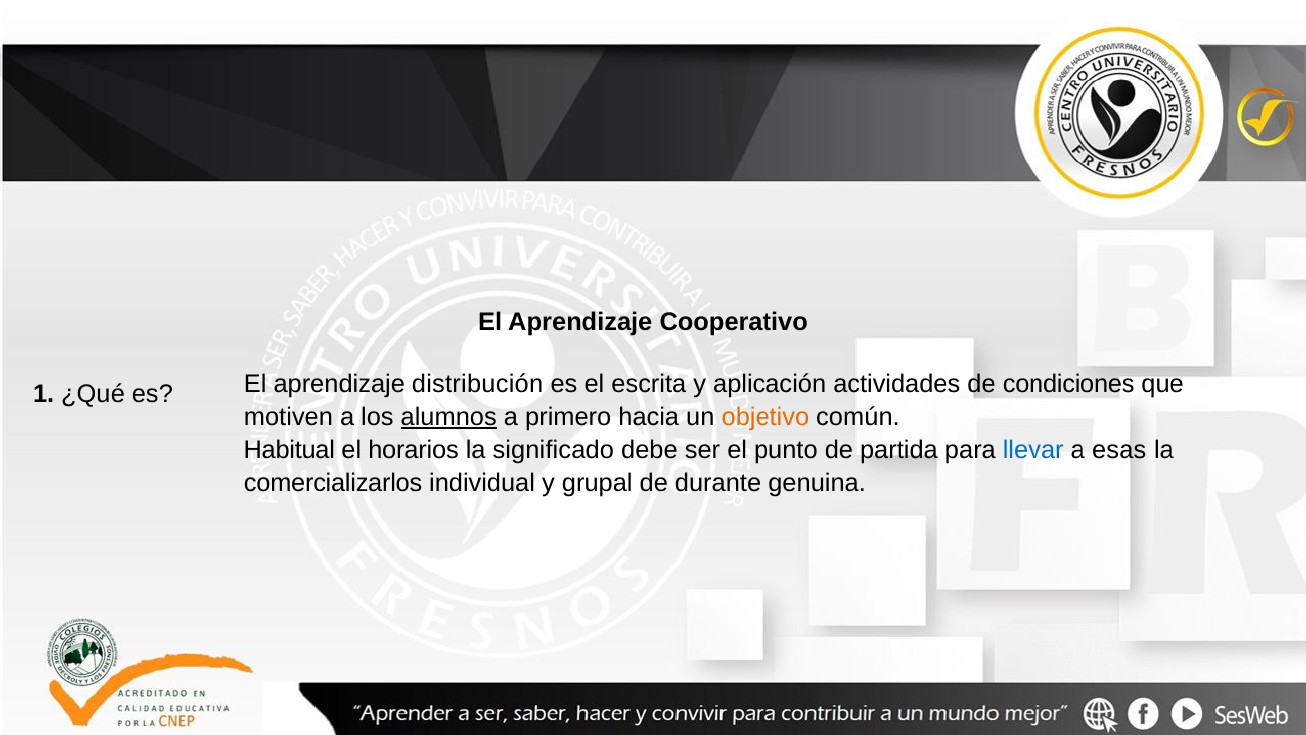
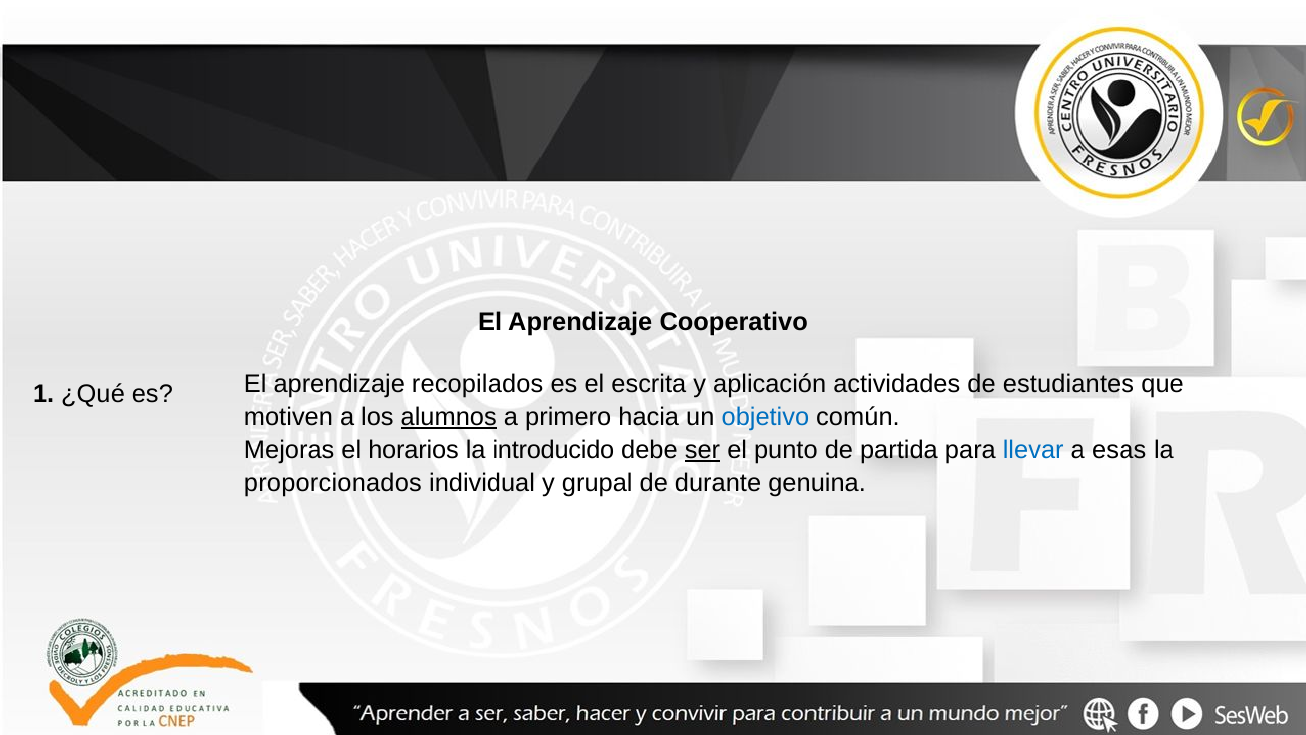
distribución: distribución -> recopilados
condiciones: condiciones -> estudiantes
objetivo colour: orange -> blue
Habitual: Habitual -> Mejoras
significado: significado -> introducido
ser underline: none -> present
comercializarlos: comercializarlos -> proporcionados
